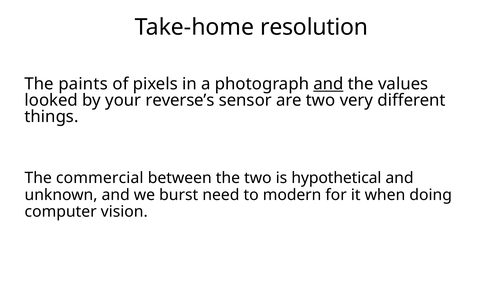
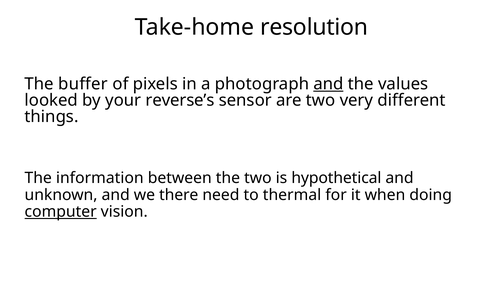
paints: paints -> buffer
commercial: commercial -> information
burst: burst -> there
modern: modern -> thermal
computer underline: none -> present
